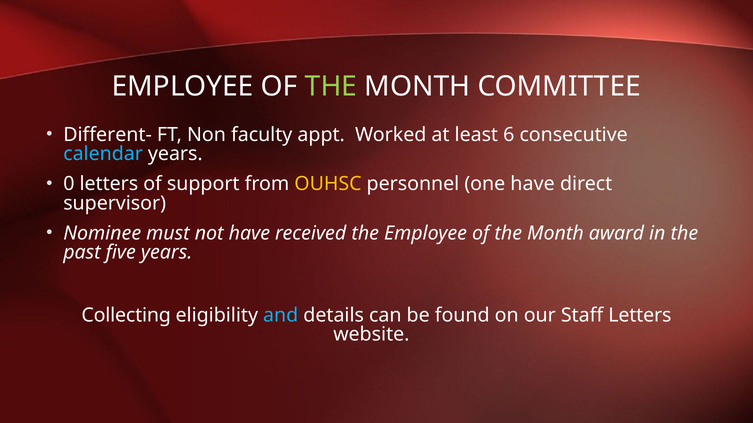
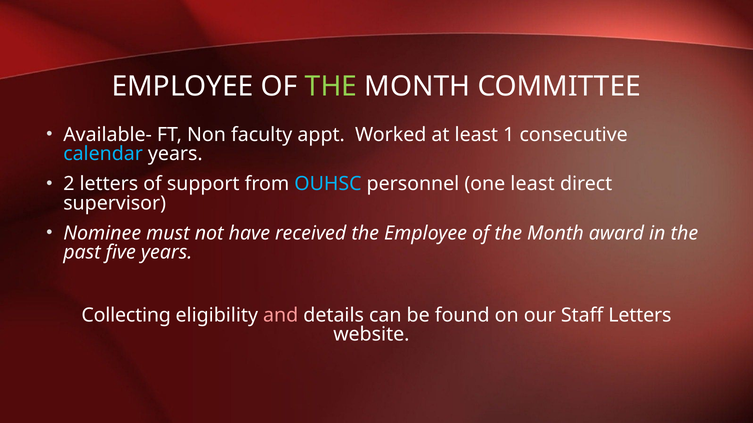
Different-: Different- -> Available-
6: 6 -> 1
0: 0 -> 2
OUHSC colour: yellow -> light blue
one have: have -> least
and colour: light blue -> pink
